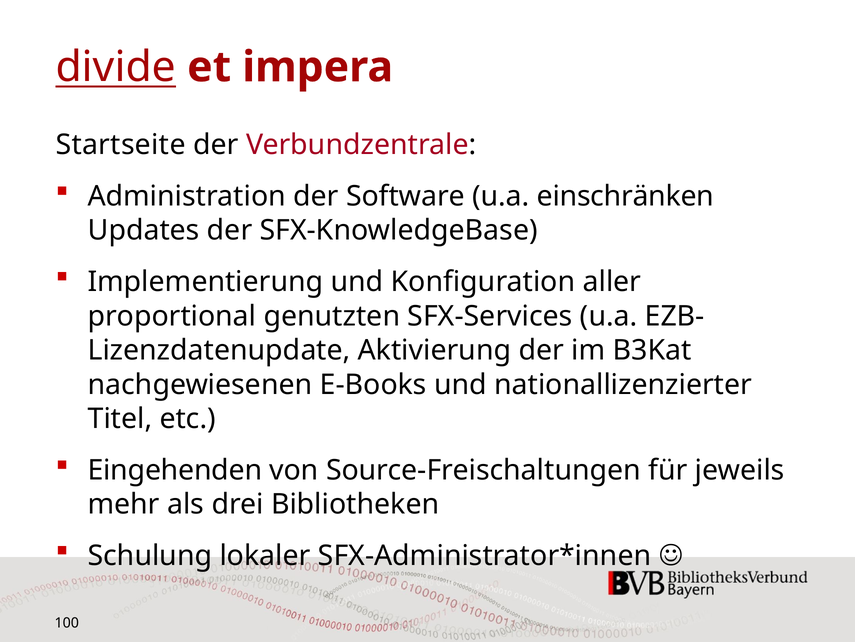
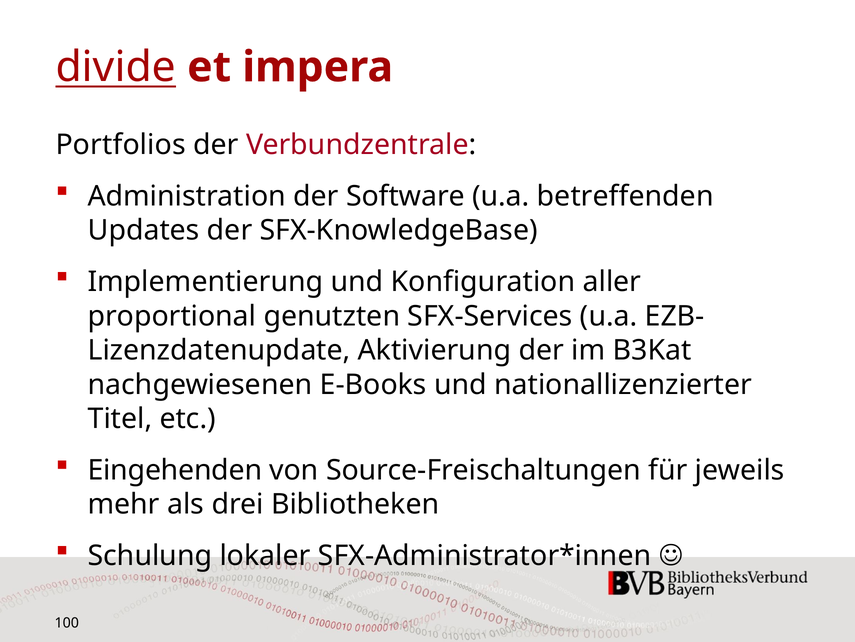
Startseite: Startseite -> Portfolios
einschränken: einschränken -> betreffenden
